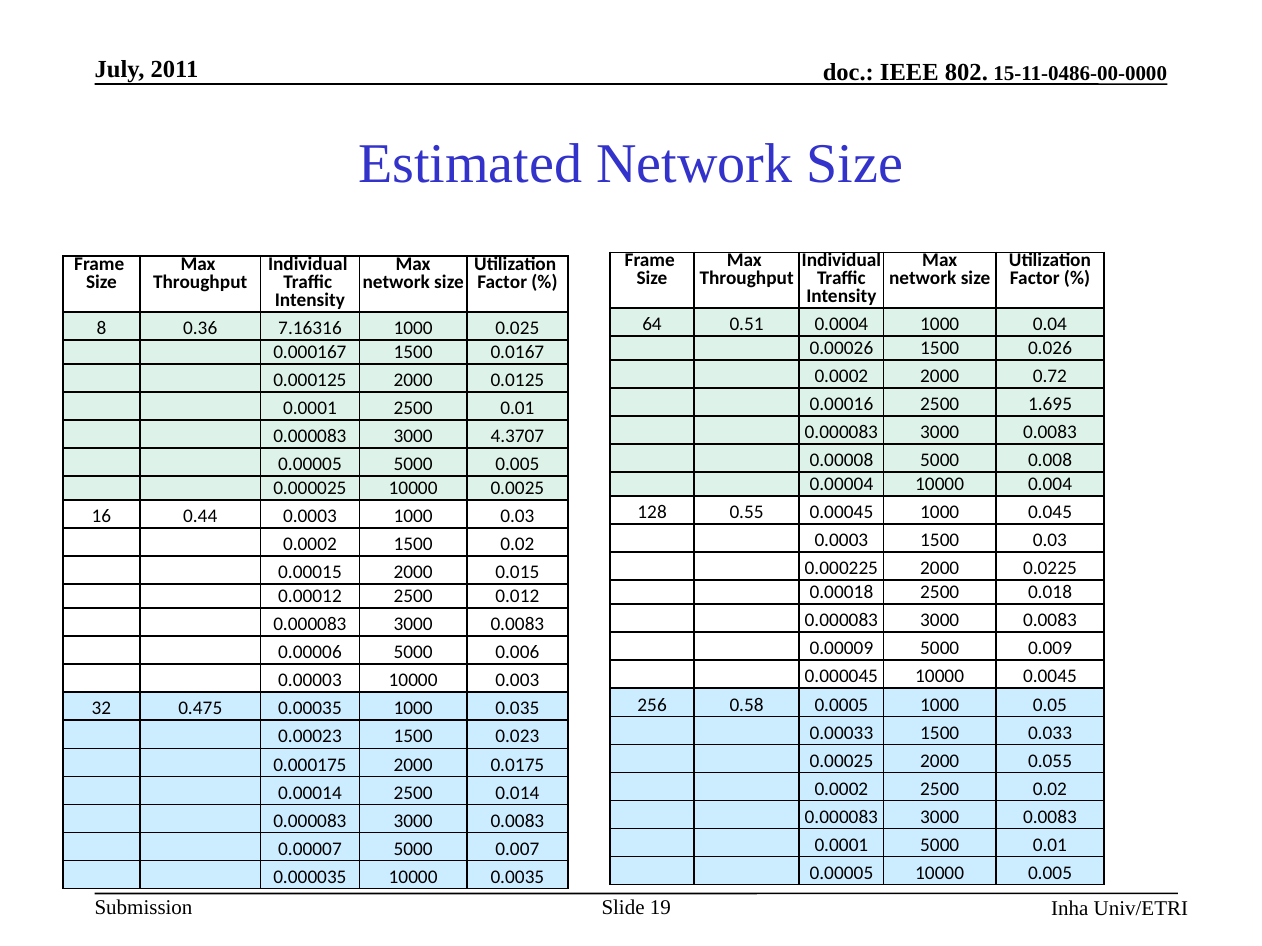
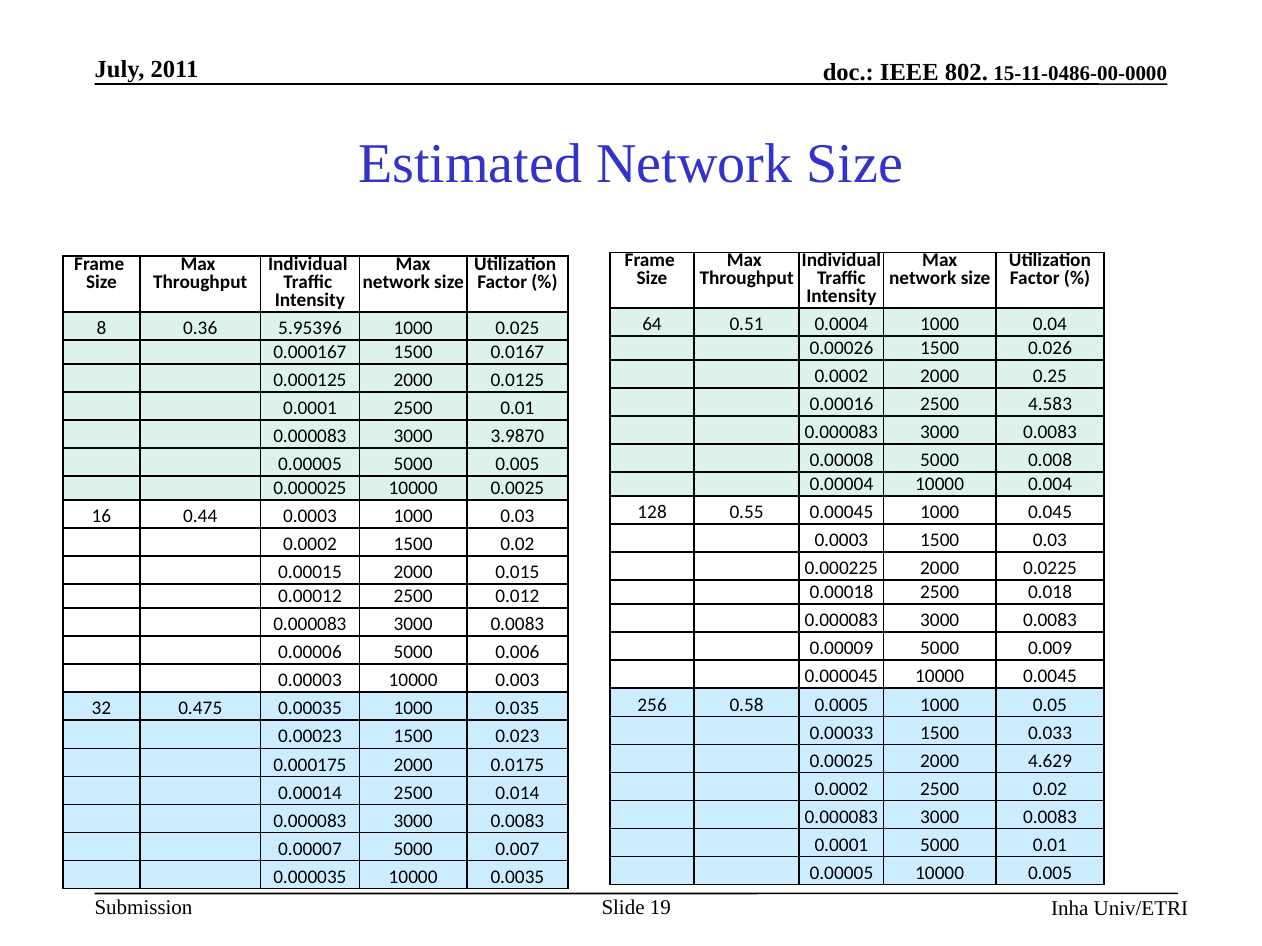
7.16316: 7.16316 -> 5.95396
0.72: 0.72 -> 0.25
1.695: 1.695 -> 4.583
4.3707: 4.3707 -> 3.9870
0.055: 0.055 -> 4.629
